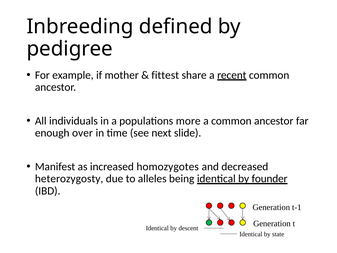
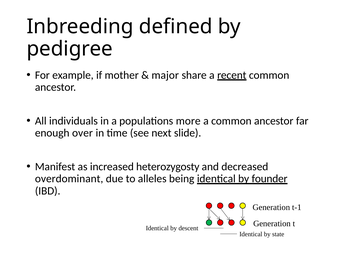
fittest: fittest -> major
homozygotes: homozygotes -> heterozygosty
heterozygosty: heterozygosty -> overdominant
